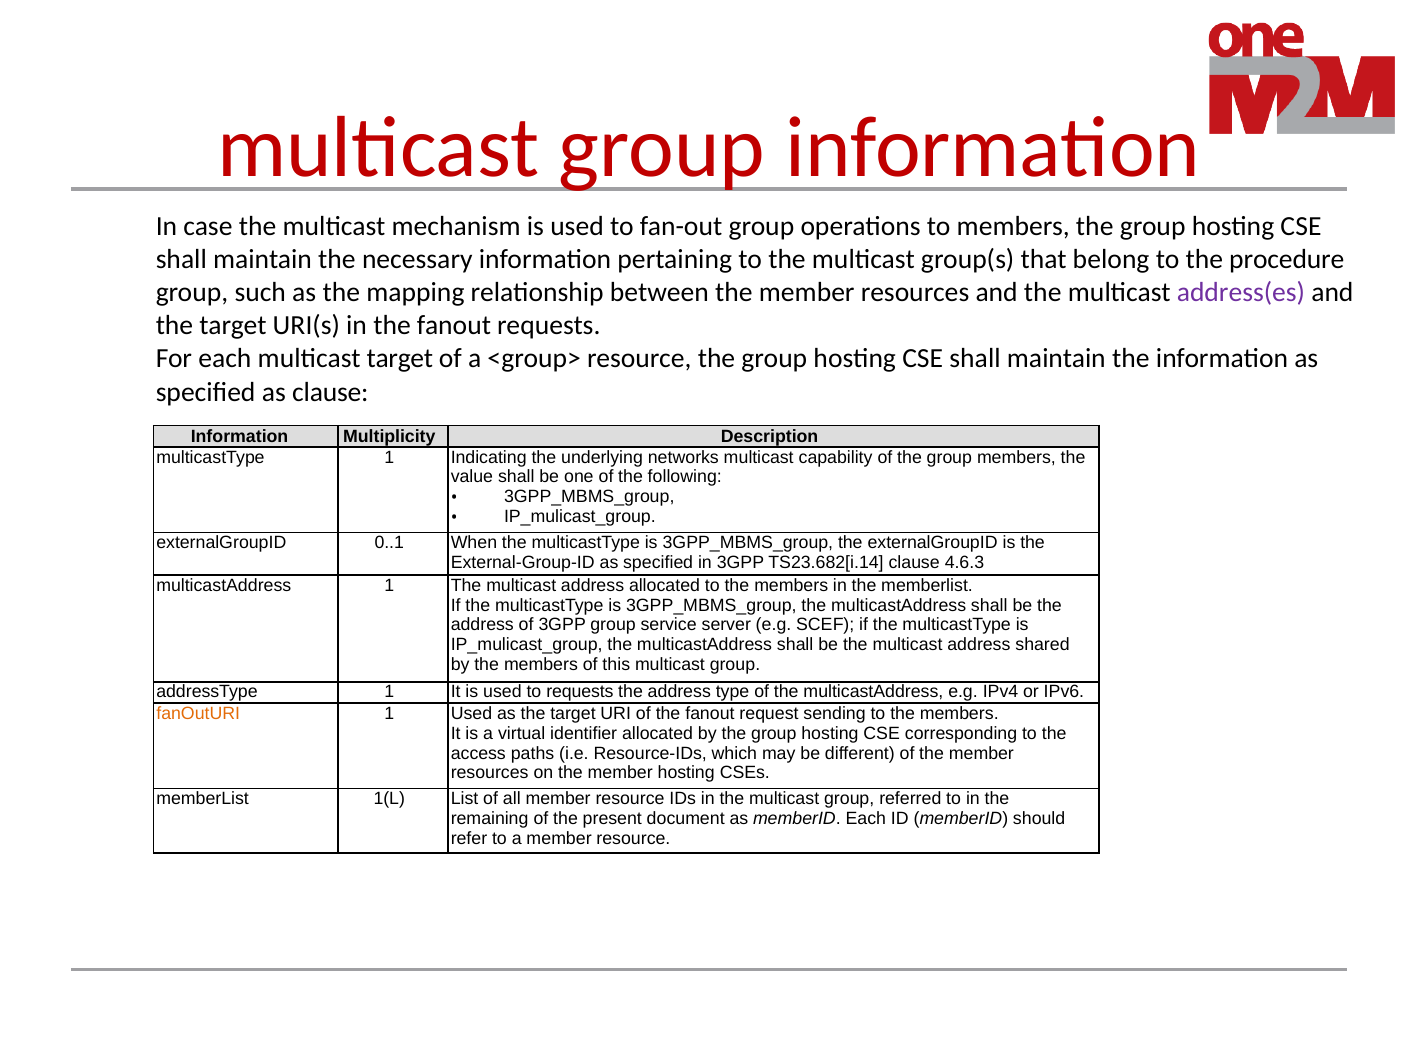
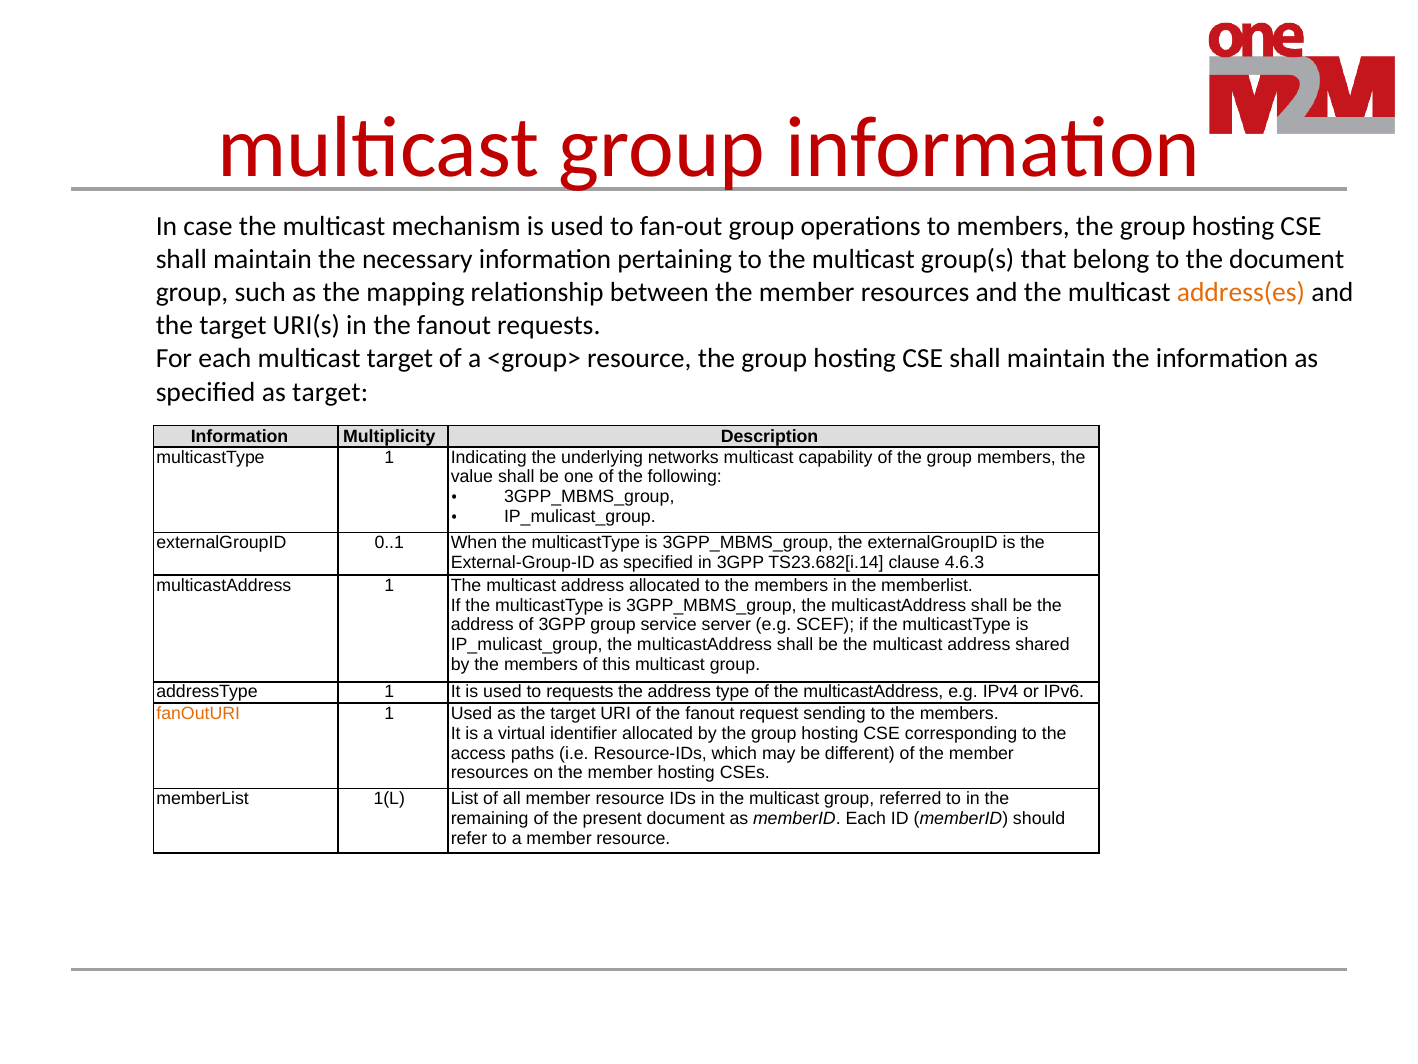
the procedure: procedure -> document
address(es colour: purple -> orange
as clause: clause -> target
